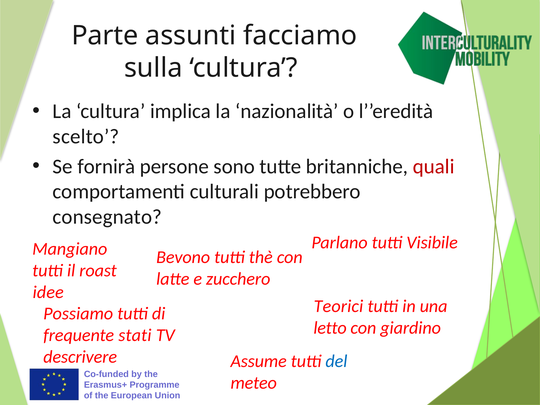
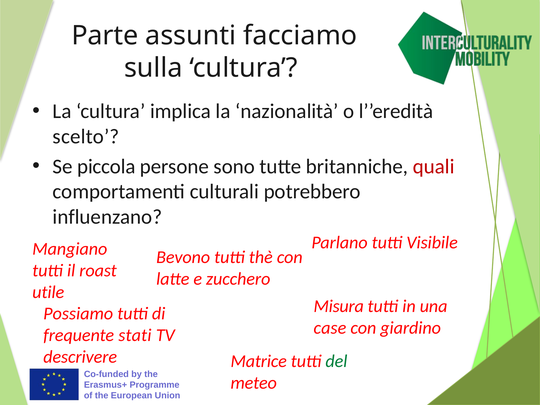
fornirà: fornirà -> piccola
consegnato: consegnato -> influenzano
idee: idee -> utile
Teorici: Teorici -> Misura
letto: letto -> case
Assume: Assume -> Matrice
del colour: blue -> green
